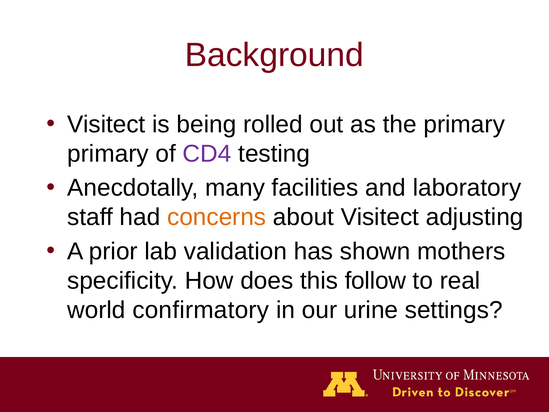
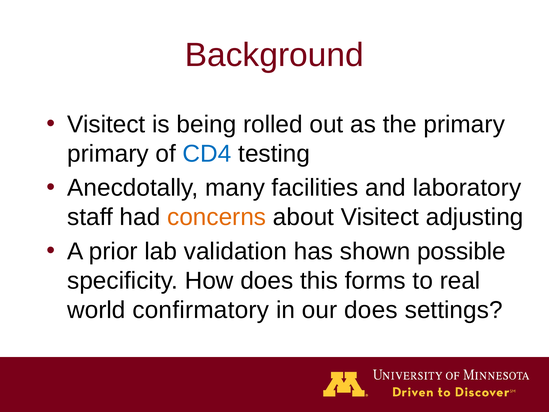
CD4 colour: purple -> blue
mothers: mothers -> possible
follow: follow -> forms
our urine: urine -> does
